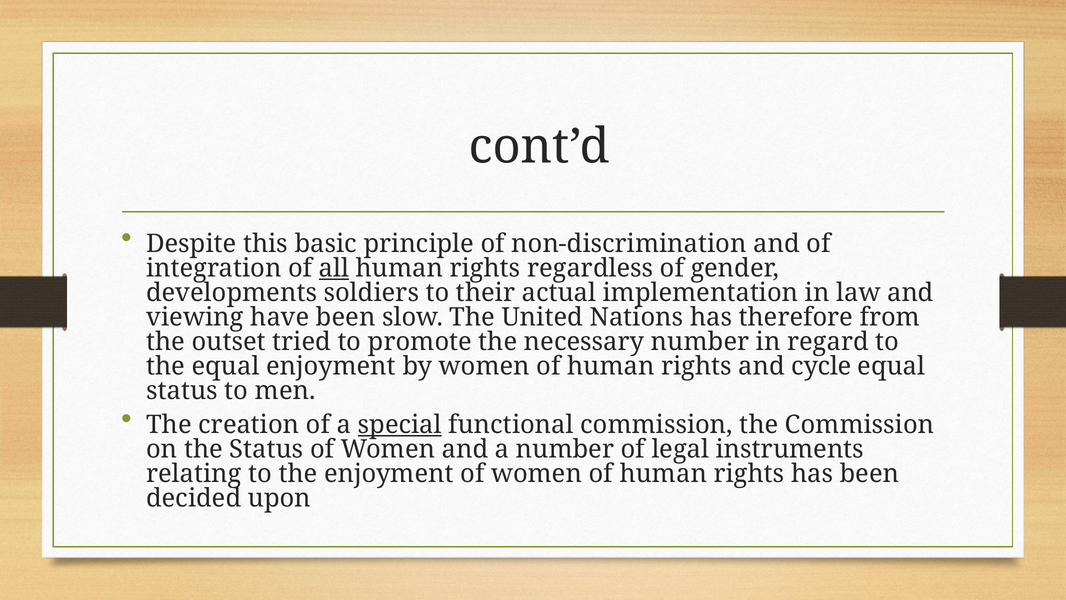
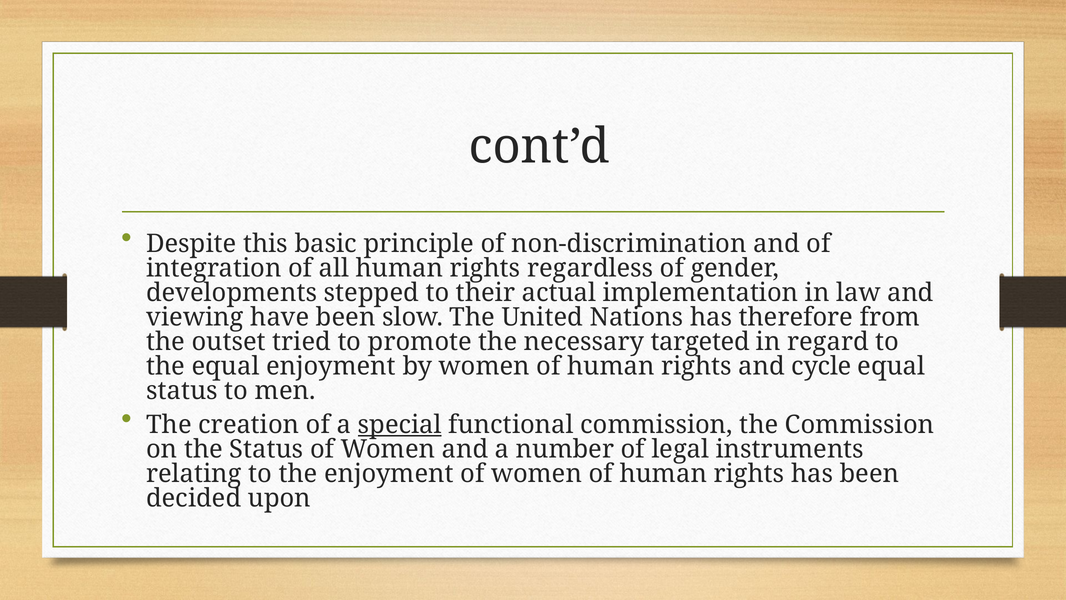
all underline: present -> none
soldiers: soldiers -> stepped
necessary number: number -> targeted
